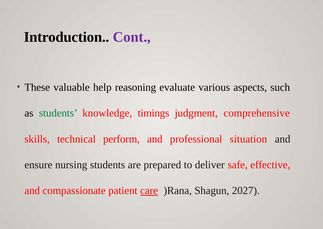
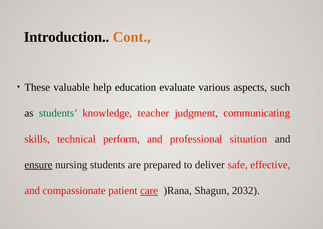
Cont colour: purple -> orange
reasoning: reasoning -> education
timings: timings -> teacher
comprehensive: comprehensive -> communicating
ensure underline: none -> present
2027: 2027 -> 2032
